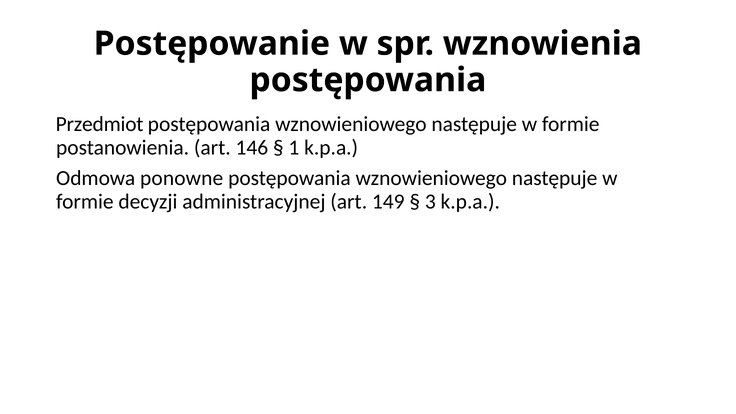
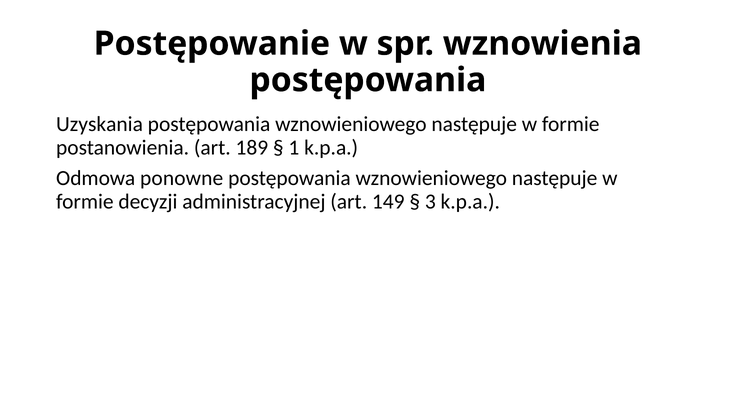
Przedmiot: Przedmiot -> Uzyskania
146: 146 -> 189
